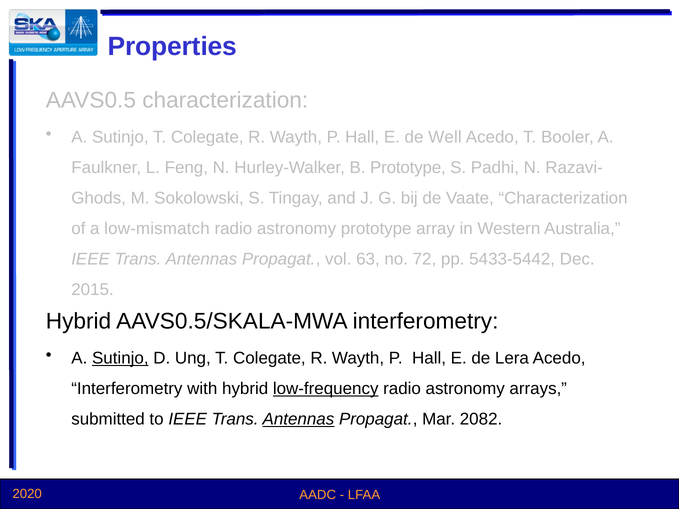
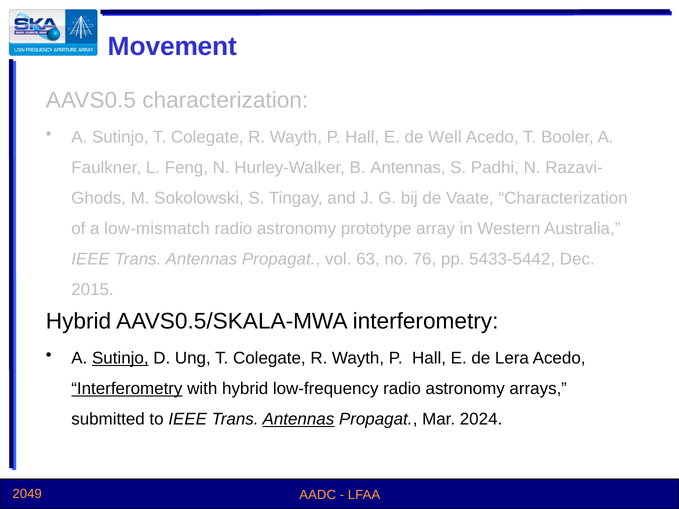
Properties: Properties -> Movement
B Prototype: Prototype -> Antennas
72: 72 -> 76
Interferometry at (127, 389) underline: none -> present
low-frequency underline: present -> none
2082: 2082 -> 2024
2020: 2020 -> 2049
